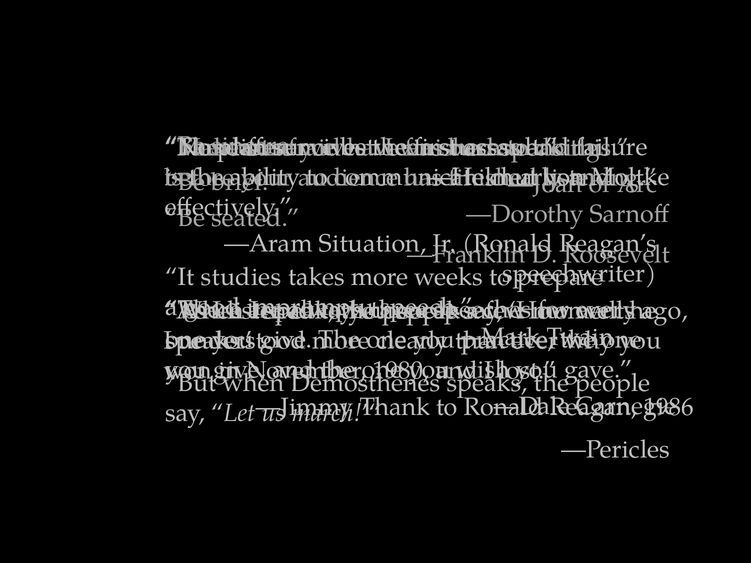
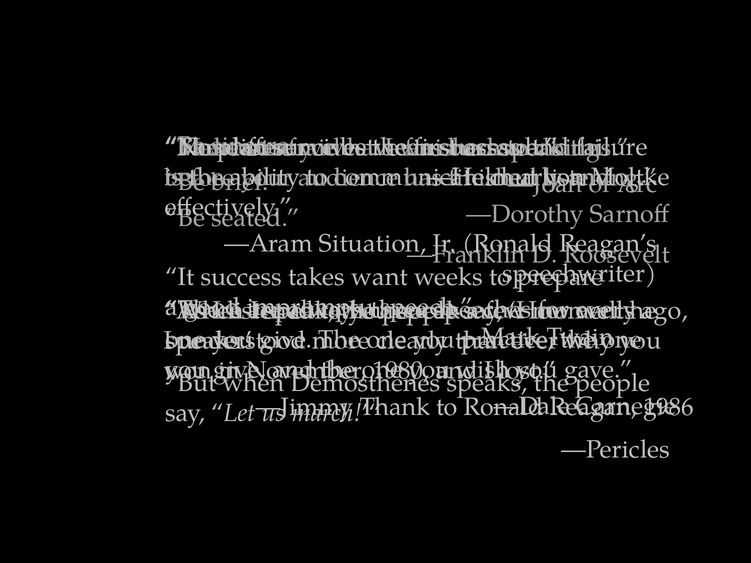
It studies: studies -> success
takes more: more -> want
